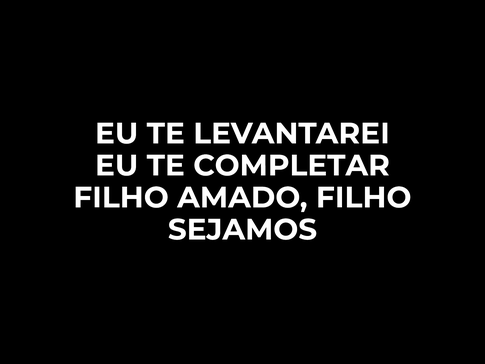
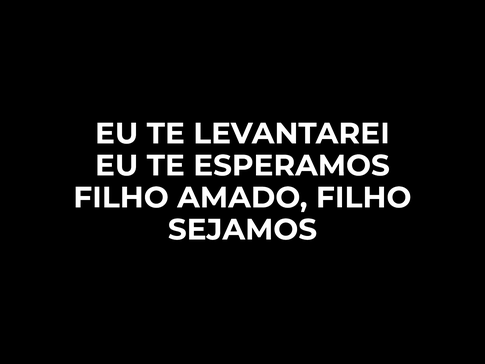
COMPLETAR: COMPLETAR -> ESPERAMOS
